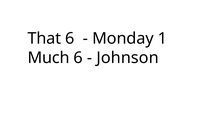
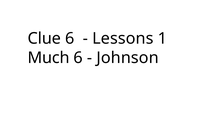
That: That -> Clue
Monday: Monday -> Lessons
